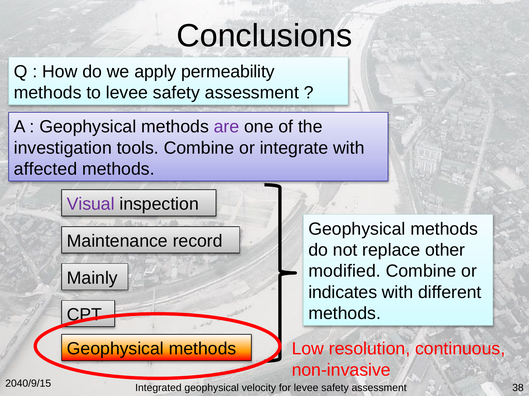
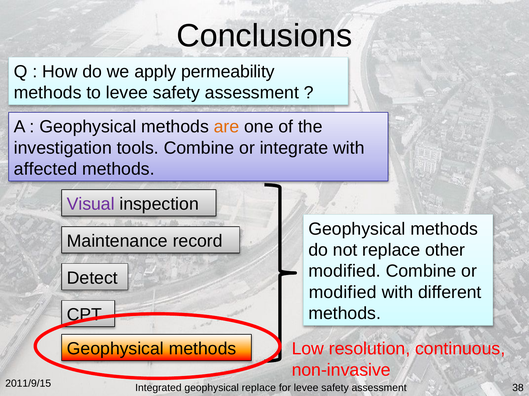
are colour: purple -> orange
Mainly: Mainly -> Detect
indicates at (343, 293): indicates -> modified
2040/9/15: 2040/9/15 -> 2011/9/15
geophysical velocity: velocity -> replace
